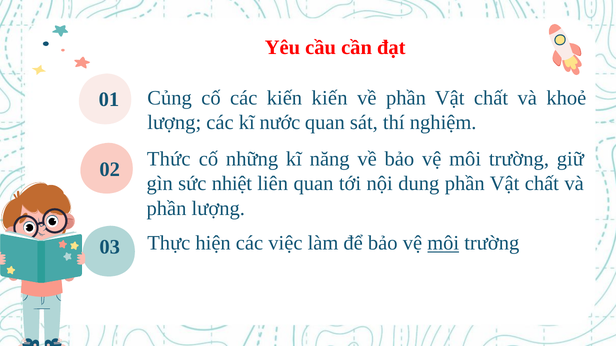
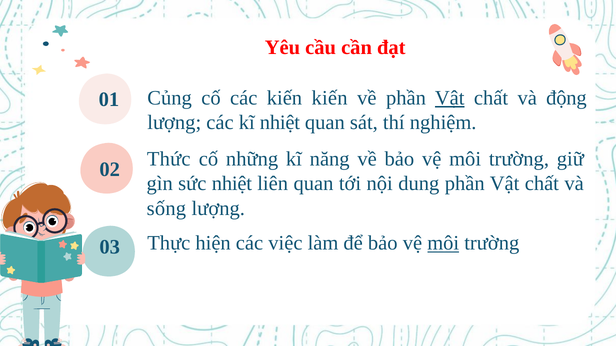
Vật at (450, 98) underline: none -> present
khoẻ: khoẻ -> động
kĩ nước: nước -> nhiệt
phần at (167, 209): phần -> sống
